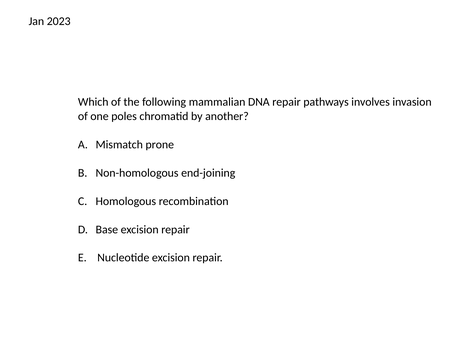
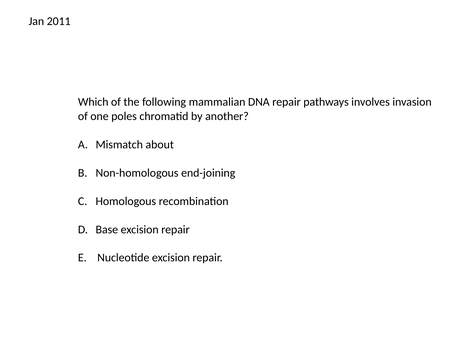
2023: 2023 -> 2011
prone: prone -> about
